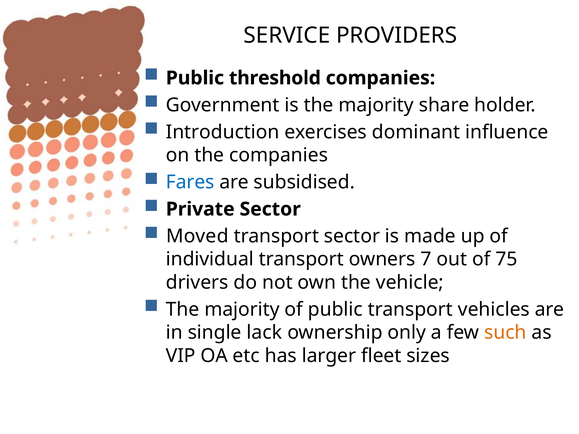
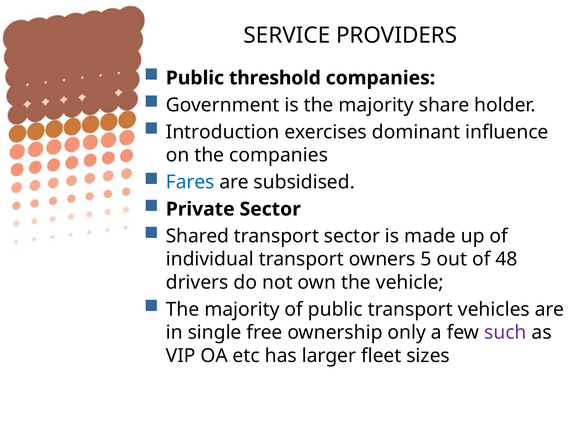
Moved: Moved -> Shared
7: 7 -> 5
75: 75 -> 48
lack: lack -> free
such colour: orange -> purple
